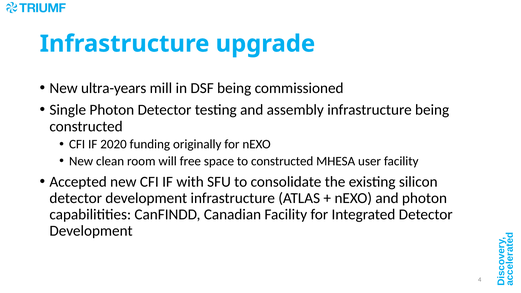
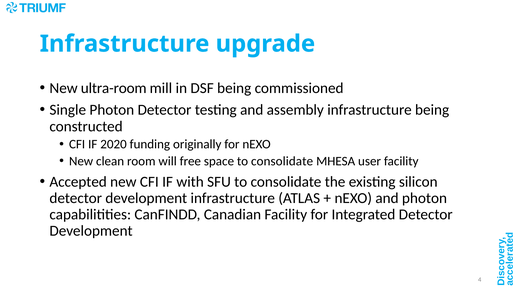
ultra-years: ultra-years -> ultra-room
space to constructed: constructed -> consolidate
